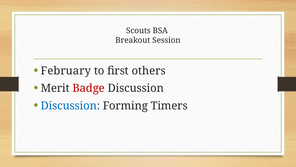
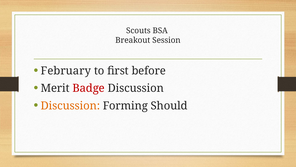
others: others -> before
Discussion at (70, 105) colour: blue -> orange
Timers: Timers -> Should
